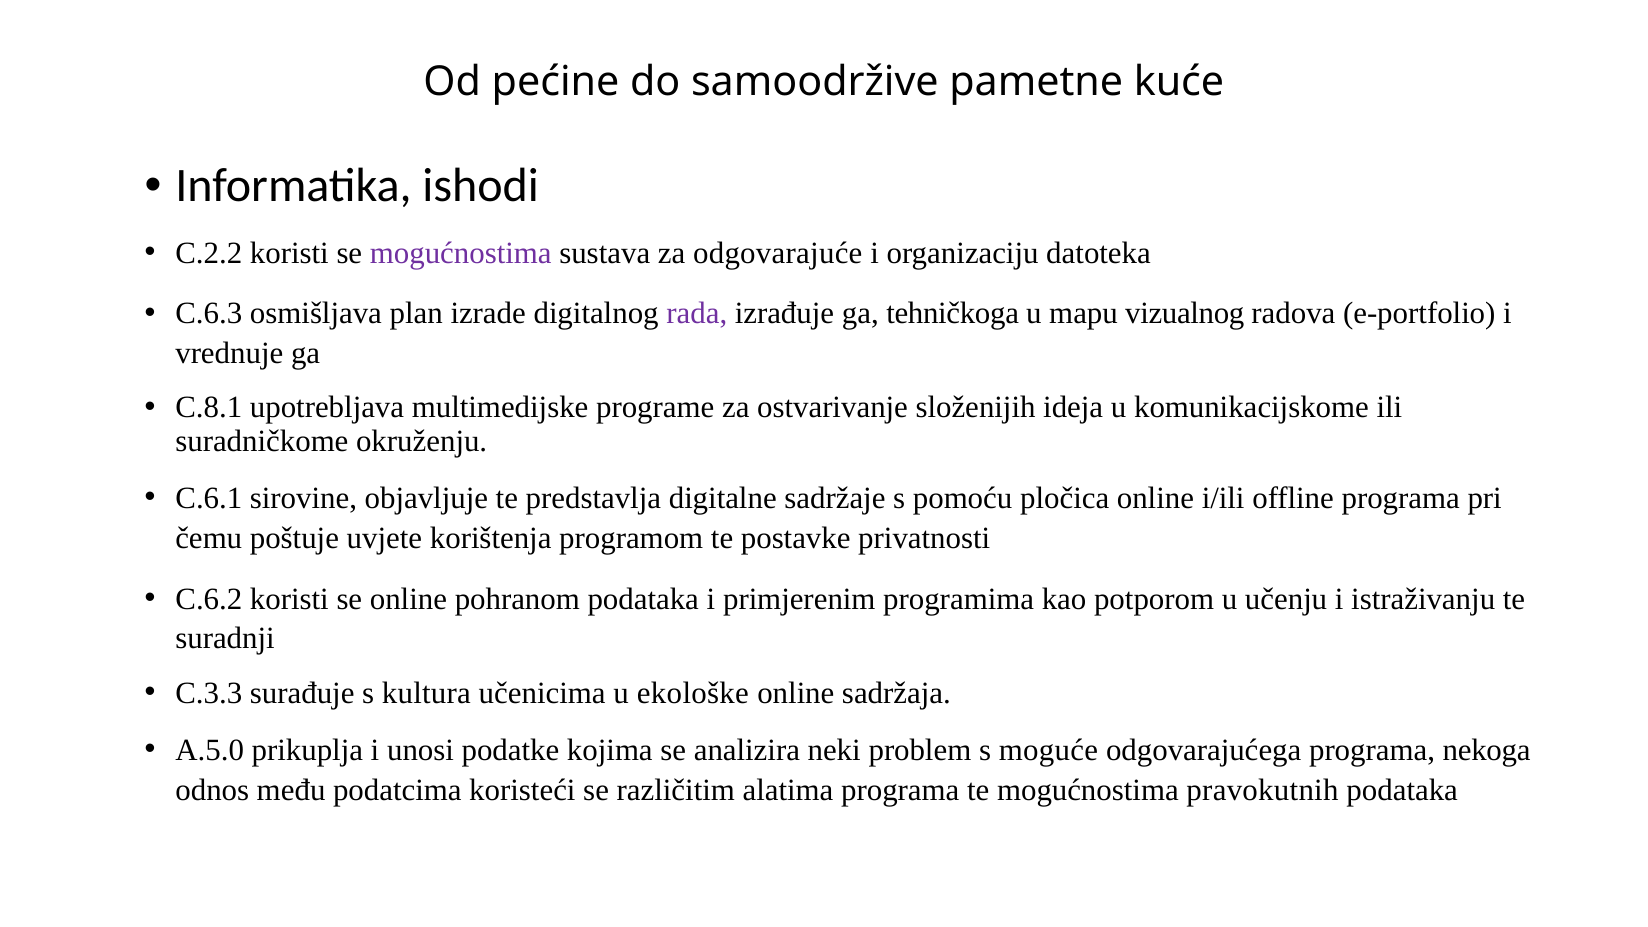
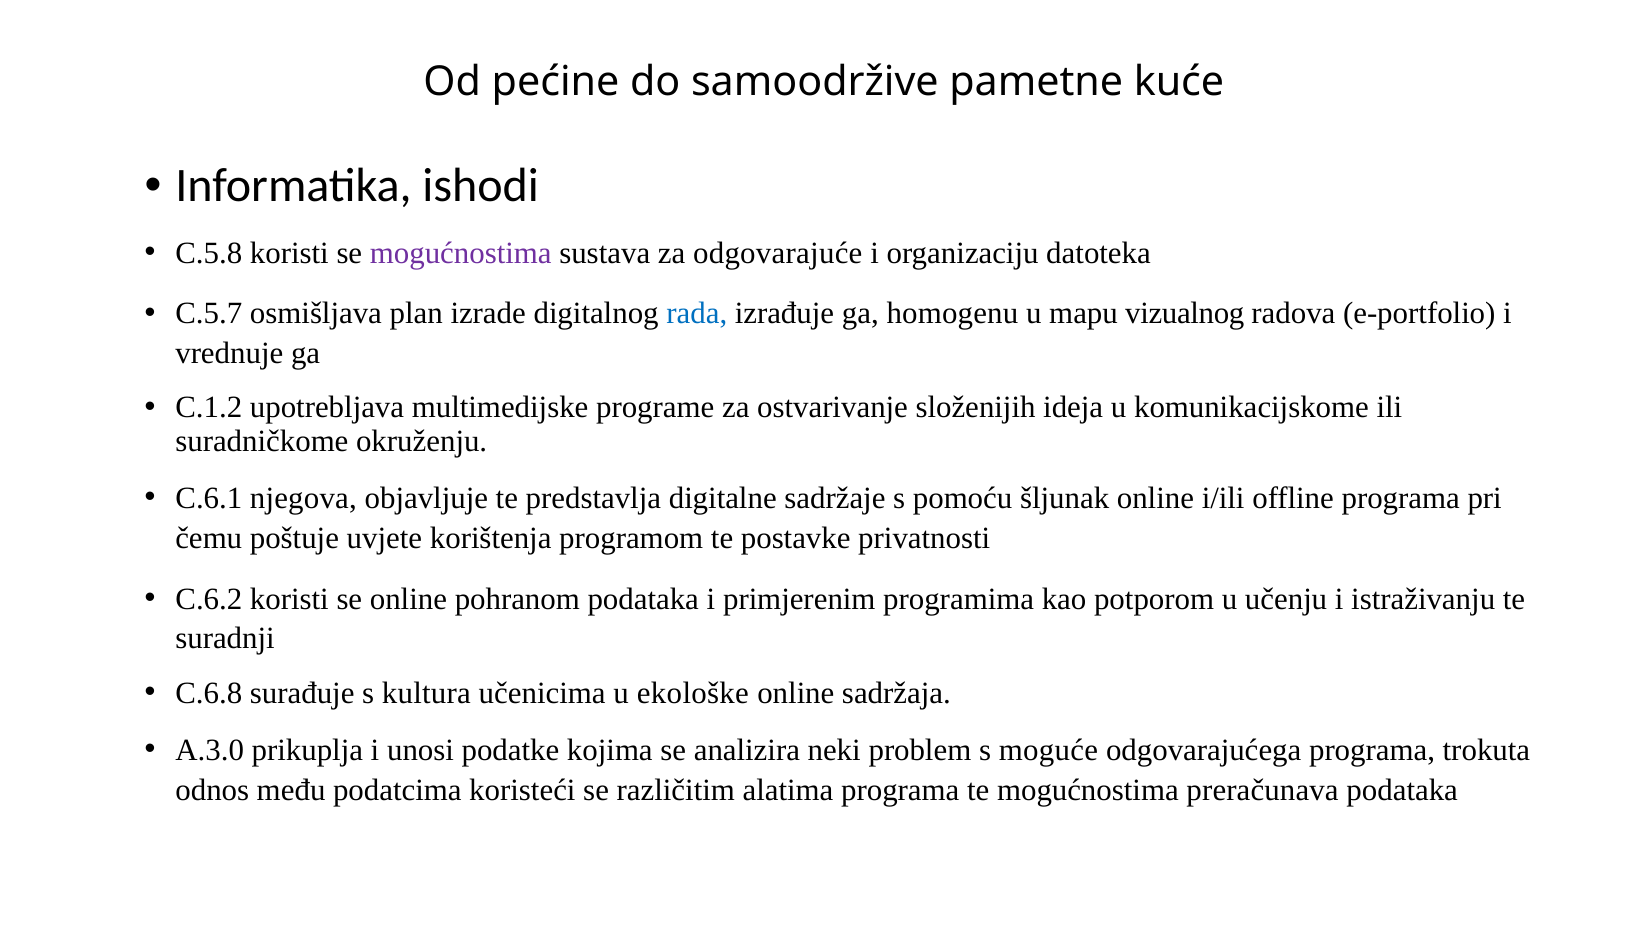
C.2.2: C.2.2 -> C.5.8
C.6.3: C.6.3 -> C.5.7
rada colour: purple -> blue
tehničkoga: tehničkoga -> homogenu
C.8.1: C.8.1 -> C.1.2
sirovine: sirovine -> njegova
pločica: pločica -> šljunak
C.3.3: C.3.3 -> C.6.8
A.5.0: A.5.0 -> A.3.0
nekoga: nekoga -> trokuta
pravokutnih: pravokutnih -> preračunava
